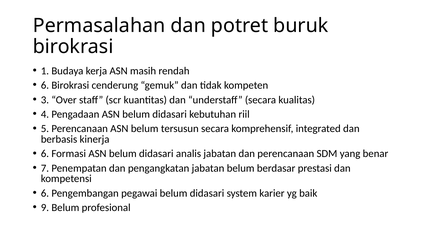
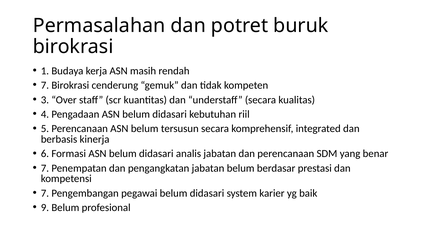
6 at (45, 85): 6 -> 7
6 at (45, 193): 6 -> 7
